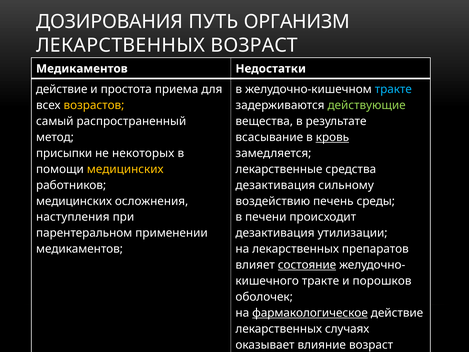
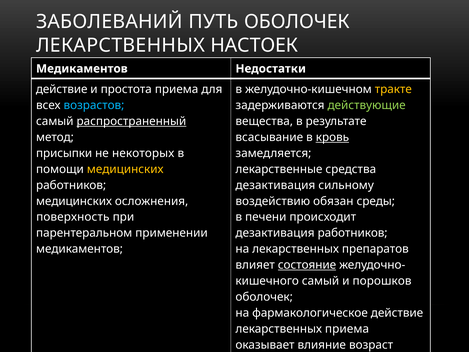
ДОЗИРОВАНИЯ at (110, 22): ДОЗИРОВАНИЯ -> ЗАБОЛЕВАНИЙ
ПУТЬ ОРГАНИЗМ: ОРГАНИЗМ -> ОБОЛОЧЕК
ЛЕКАРСТВЕННЫХ ВОЗРАСТ: ВОЗРАСТ -> НАСТОЕК
тракте at (393, 89) colour: light blue -> yellow
возрастов colour: yellow -> light blue
распространенный underline: none -> present
печень: печень -> обязан
наступления: наступления -> поверхность
дезактивация утилизации: утилизации -> работников
тракте at (320, 281): тракте -> самый
фармакологическое underline: present -> none
лекарственных случаях: случаях -> приема
